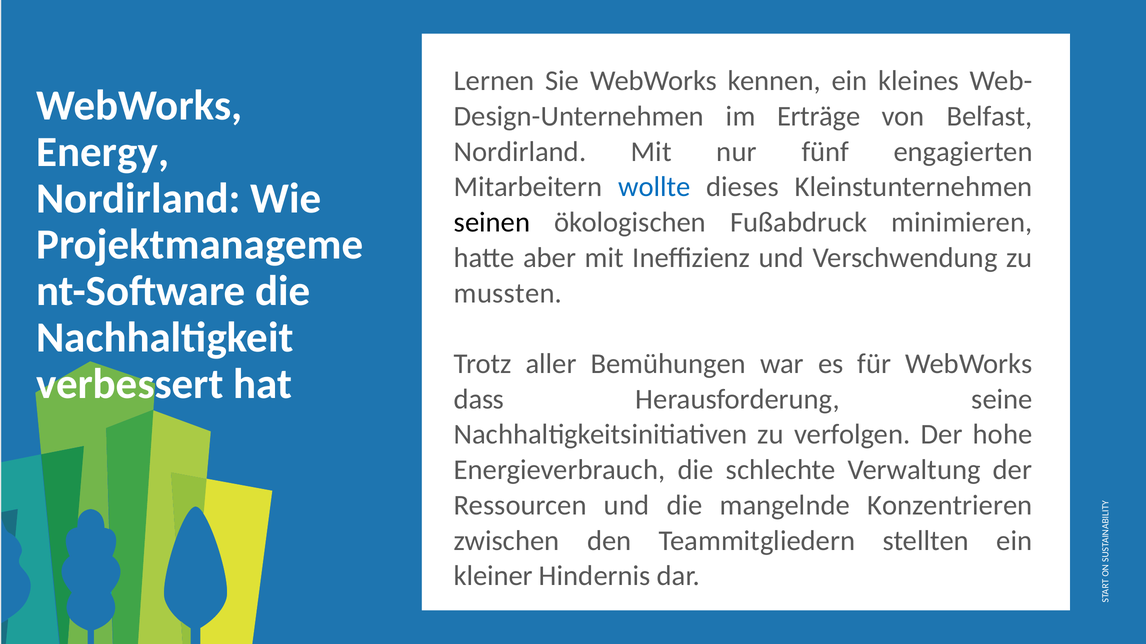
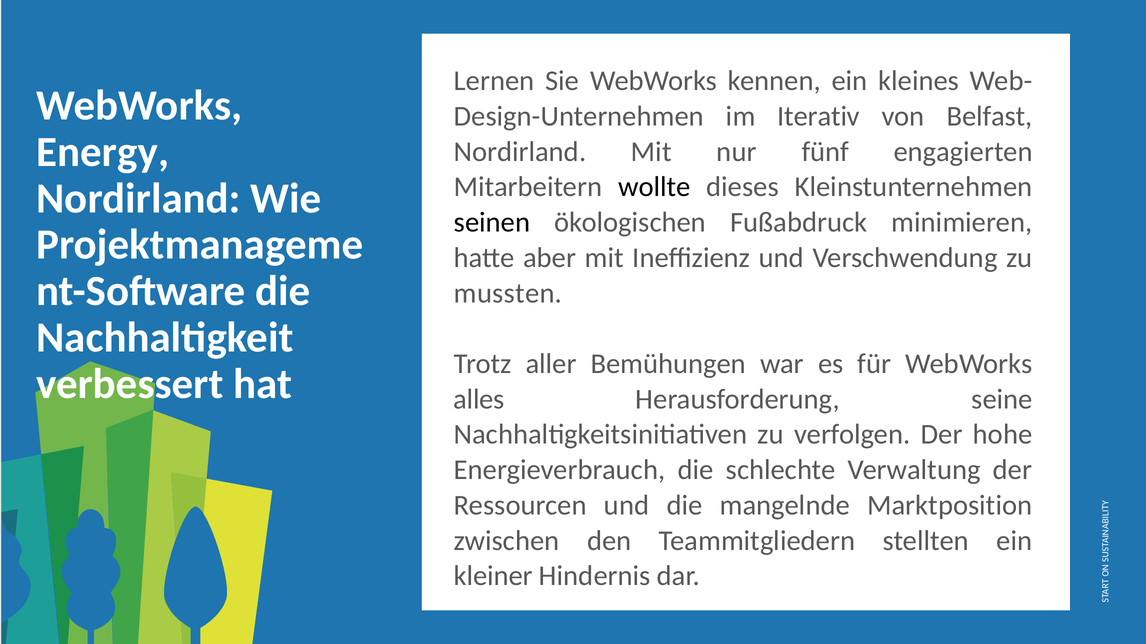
Erträge: Erträge -> Iterativ
wollte colour: blue -> black
dass: dass -> alles
Konzentrieren: Konzentrieren -> Marktposition
